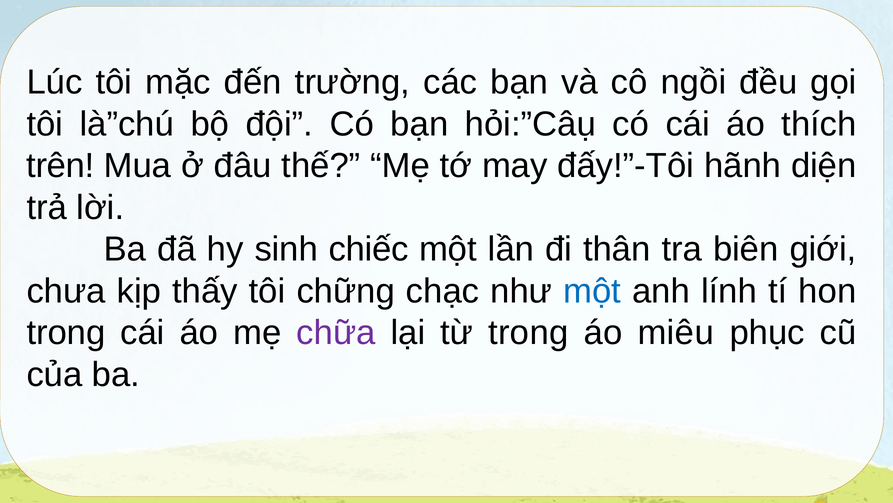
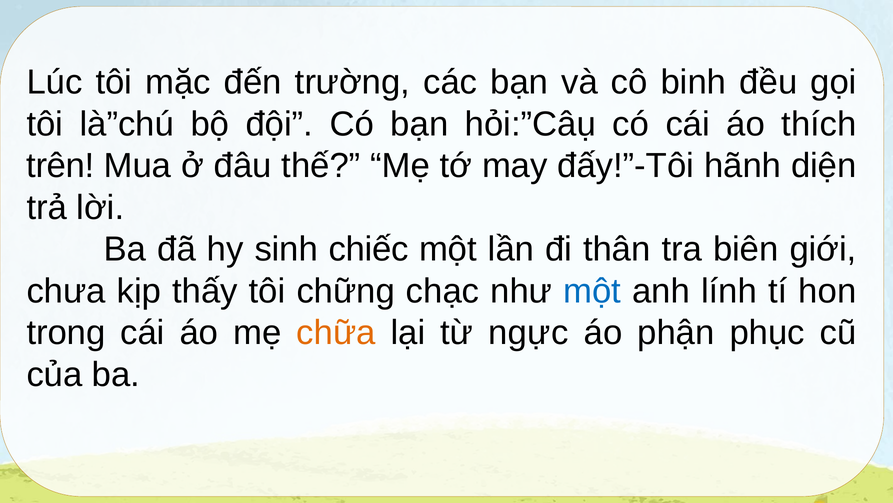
ngồi: ngồi -> binh
chữa colour: purple -> orange
từ trong: trong -> ngực
miêu: miêu -> phận
